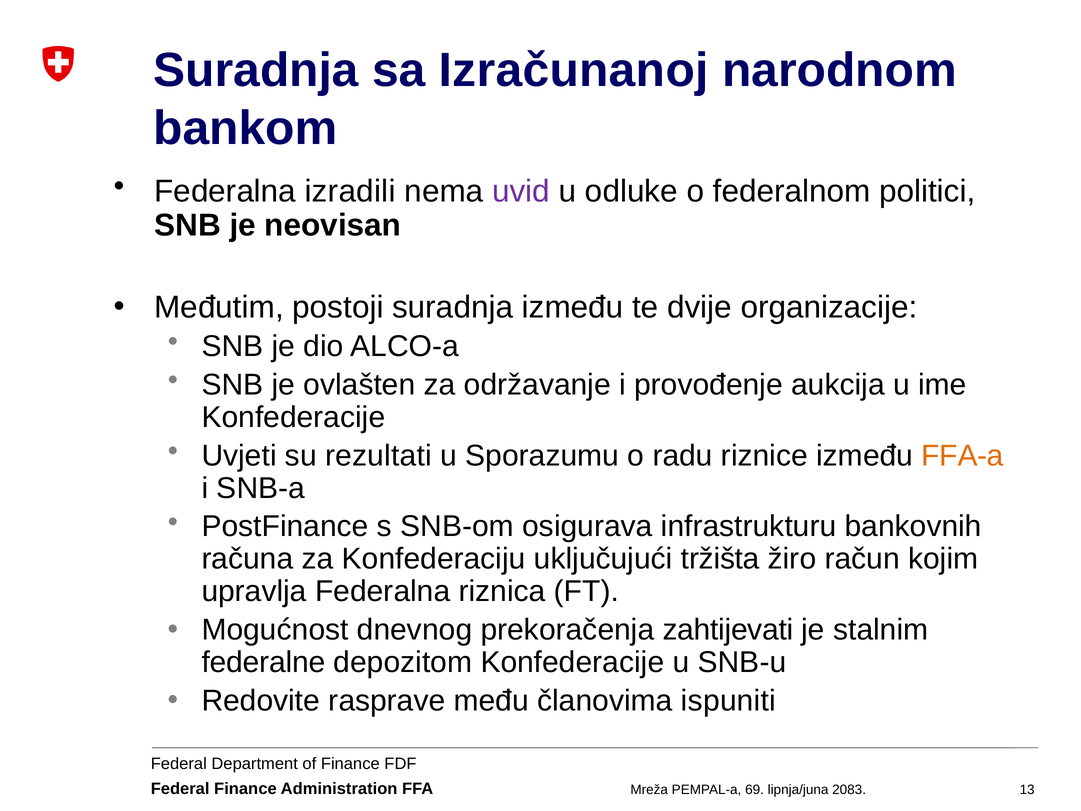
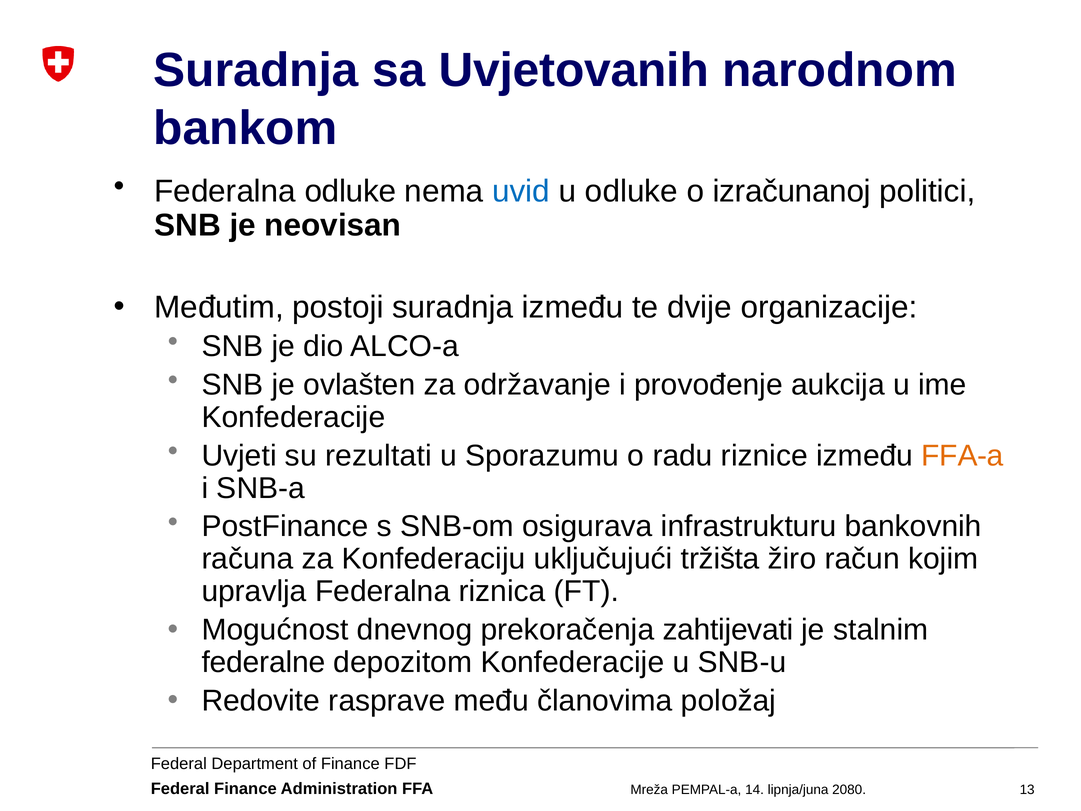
Izračunanoj: Izračunanoj -> Uvjetovanih
Federalna izradili: izradili -> odluke
uvid colour: purple -> blue
federalnom: federalnom -> izračunanoj
ispuniti: ispuniti -> položaj
69: 69 -> 14
2083: 2083 -> 2080
